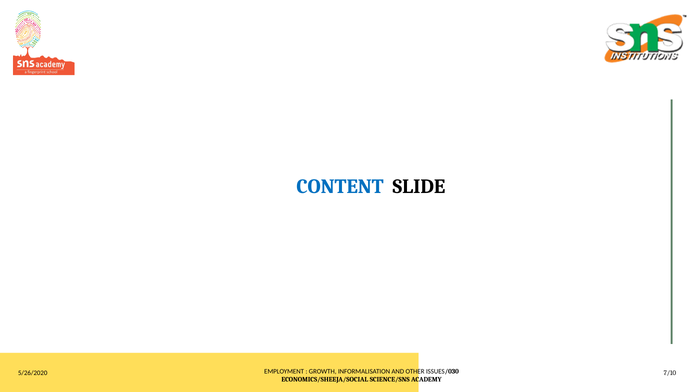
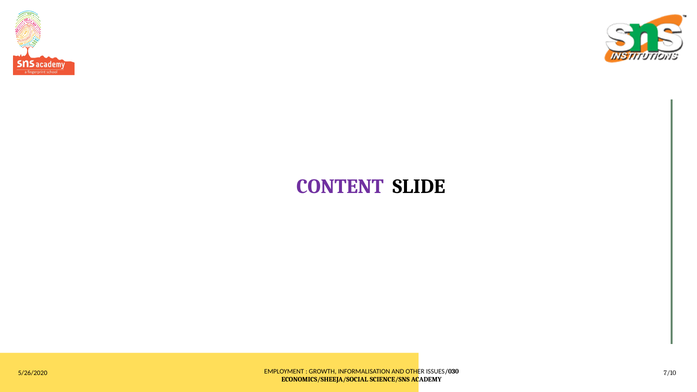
CONTENT colour: blue -> purple
